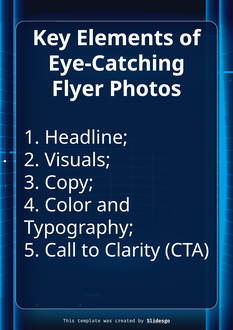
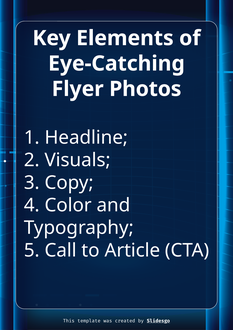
Clarity: Clarity -> Article
